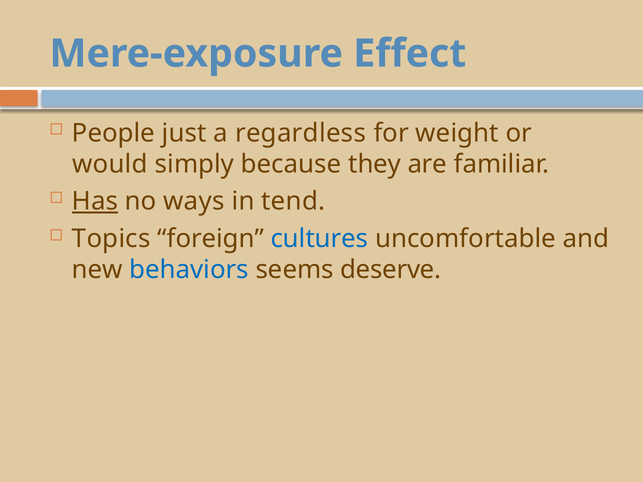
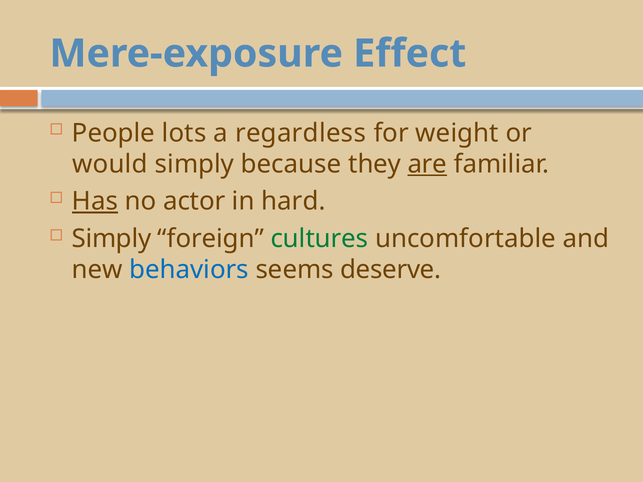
just: just -> lots
are underline: none -> present
ways: ways -> actor
tend: tend -> hard
Topics at (111, 239): Topics -> Simply
cultures colour: blue -> green
